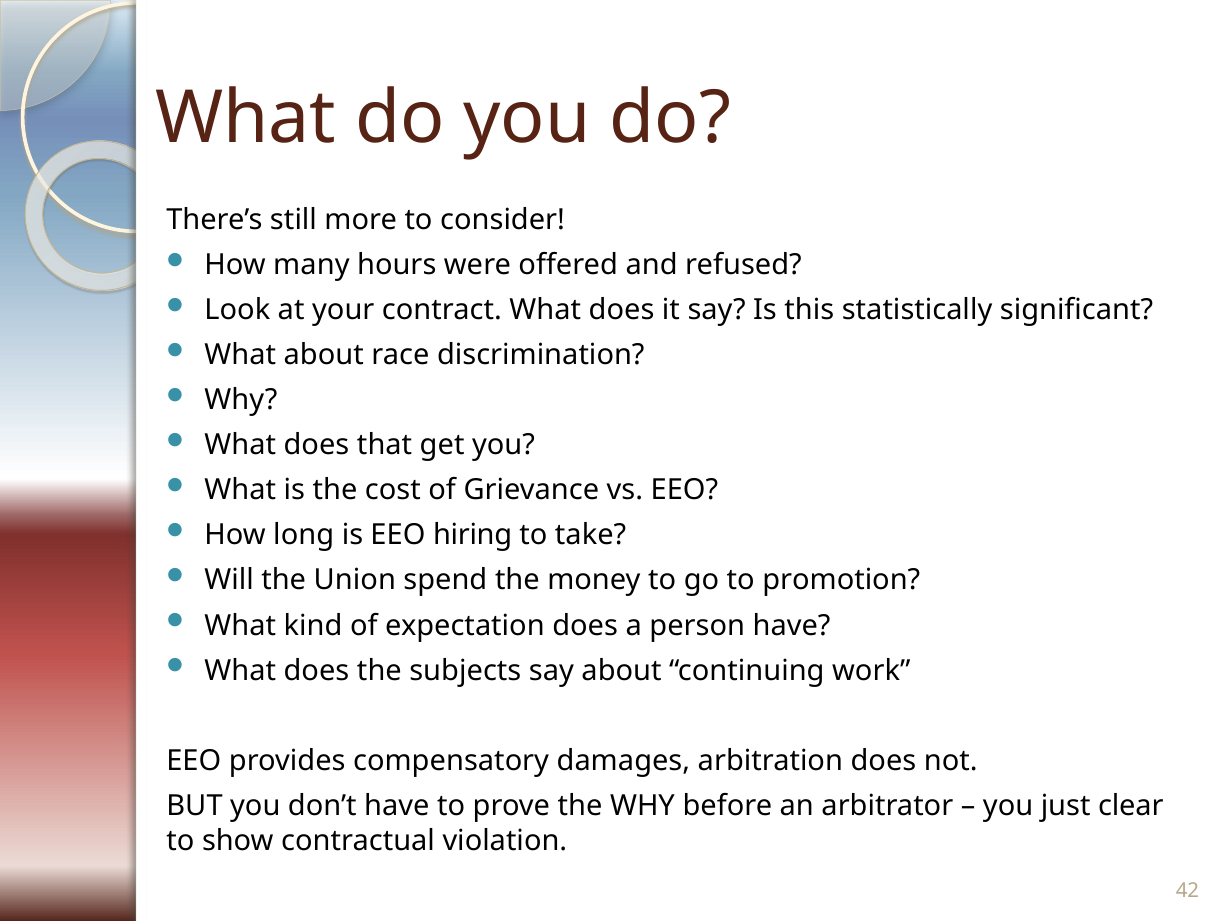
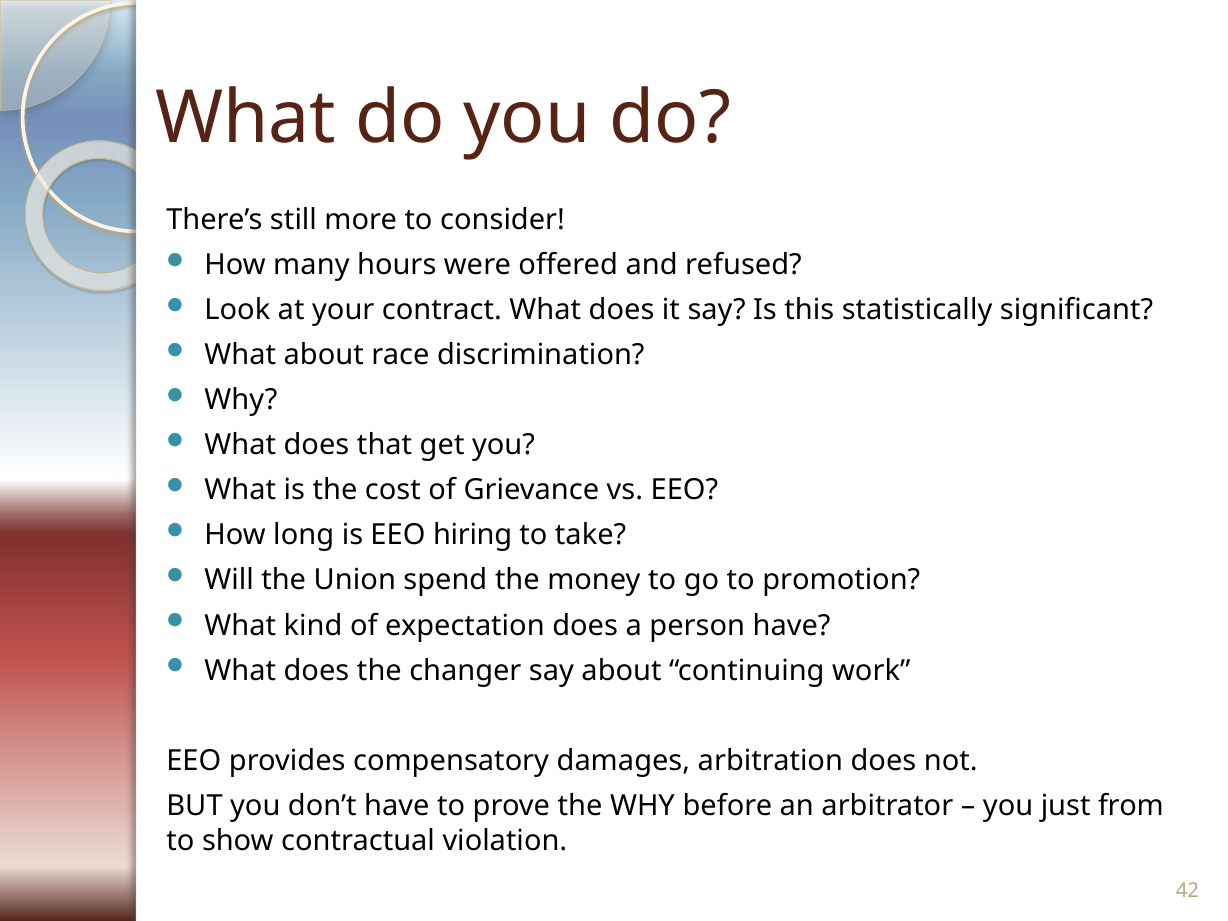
subjects: subjects -> changer
clear: clear -> from
